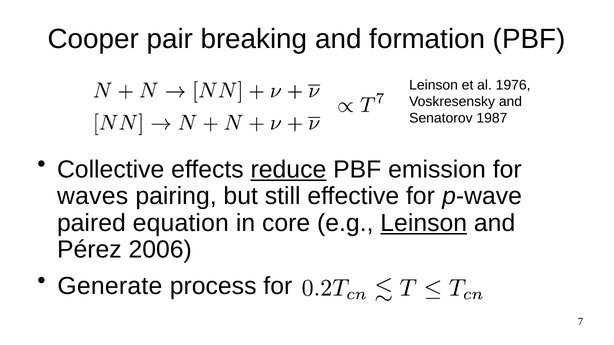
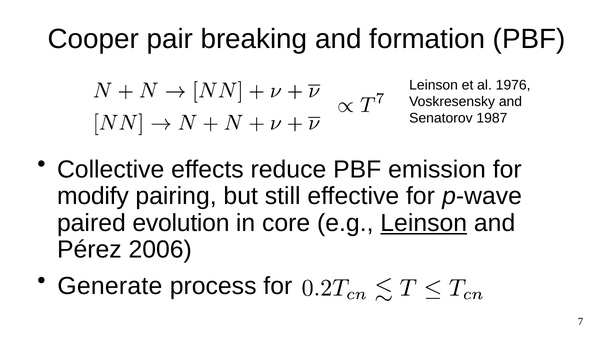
reduce underline: present -> none
waves: waves -> modify
equation: equation -> evolution
